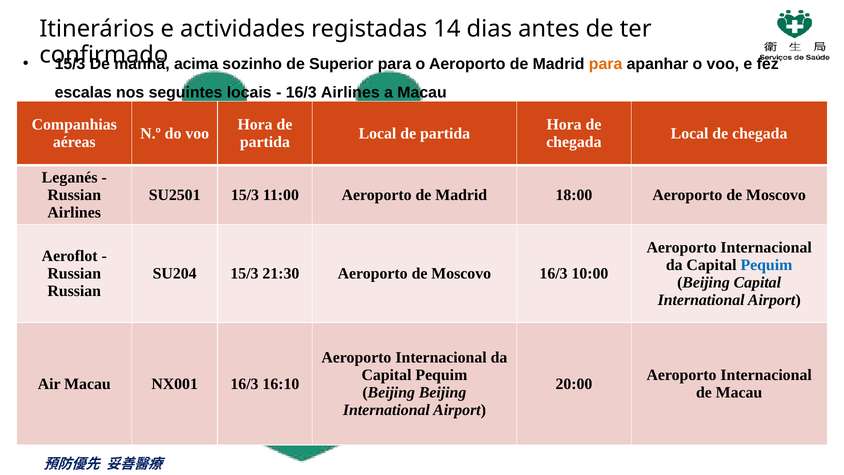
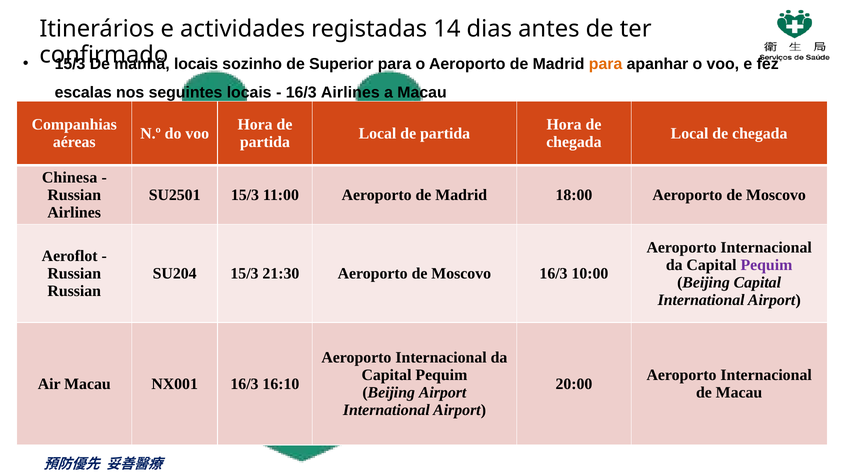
acima at (196, 64): acima -> locais
Leganés: Leganés -> Chinesa
Pequim at (766, 265) colour: blue -> purple
Beijing Beijing: Beijing -> Airport
